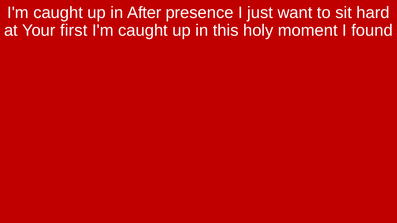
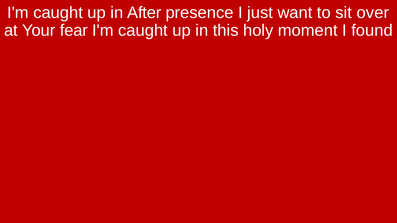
hard: hard -> over
first: first -> fear
